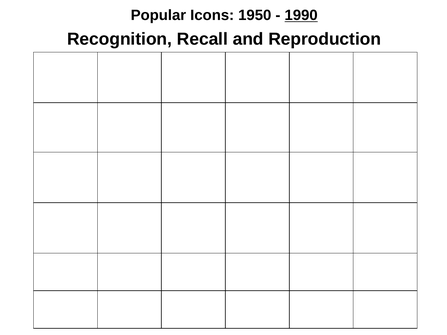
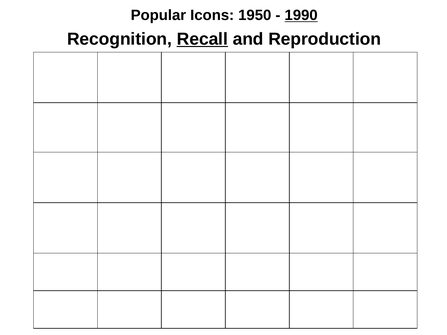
Recall underline: none -> present
